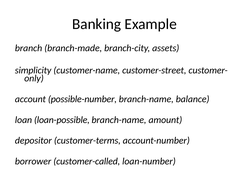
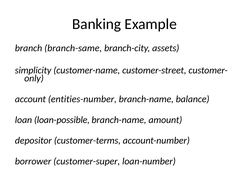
branch-made: branch-made -> branch-same
possible-number: possible-number -> entities-number
customer-called: customer-called -> customer-super
